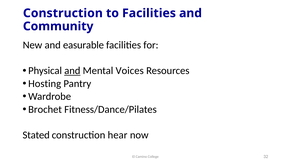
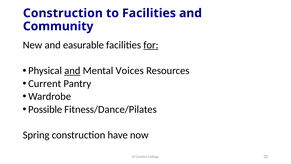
for underline: none -> present
Hosting: Hosting -> Current
Brochet: Brochet -> Possible
Stated: Stated -> Spring
hear: hear -> have
